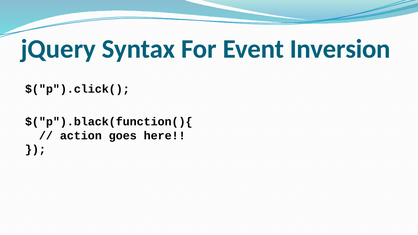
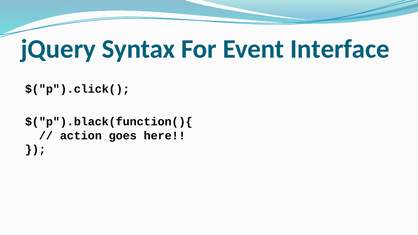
Inversion: Inversion -> Interface
